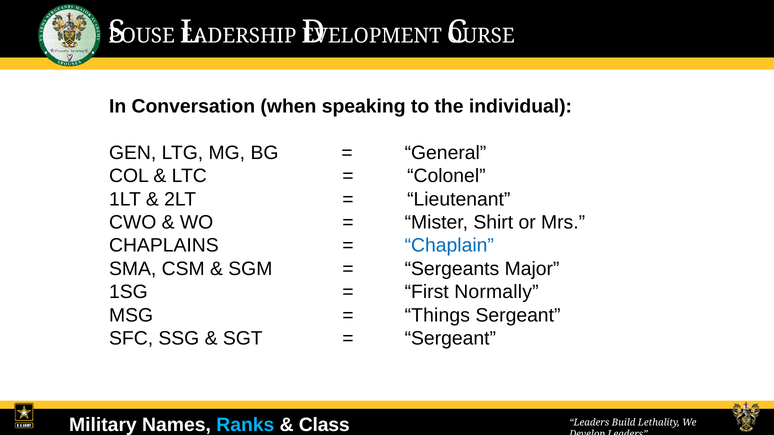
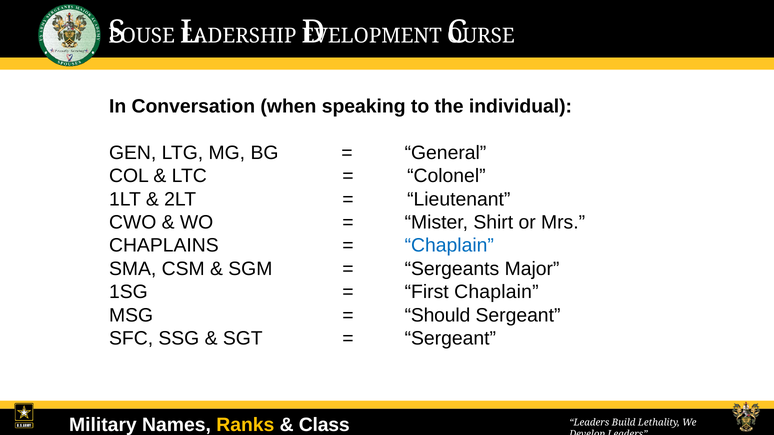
First Normally: Normally -> Chaplain
Things: Things -> Should
Ranks colour: light blue -> yellow
